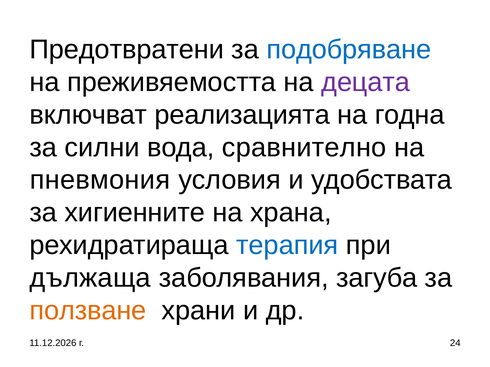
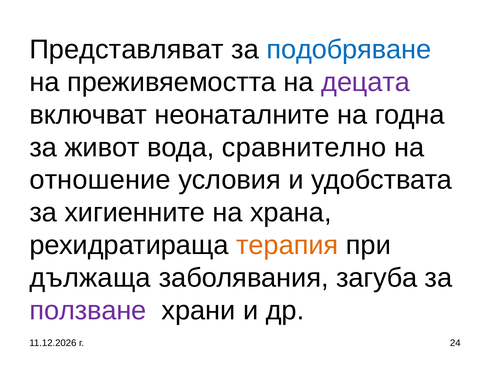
Предотвратени: Предотвратени -> Представляват
реализацията: реализацията -> неонаталните
силни: силни -> живот
пневмония: пневмония -> отношение
терапия colour: blue -> orange
ползване colour: orange -> purple
